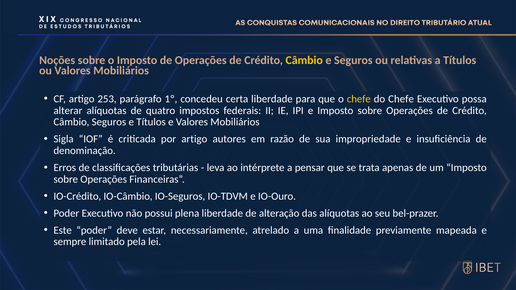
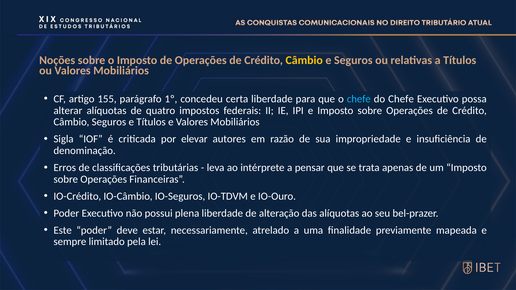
253: 253 -> 155
chefe at (359, 99) colour: yellow -> light blue
por artigo: artigo -> elevar
